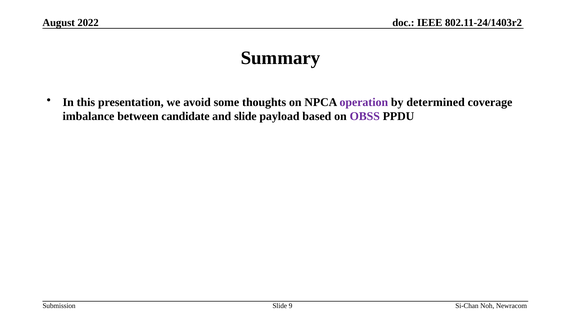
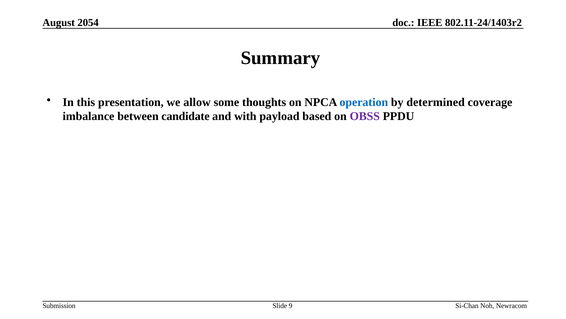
2022: 2022 -> 2054
avoid: avoid -> allow
operation colour: purple -> blue
and slide: slide -> with
